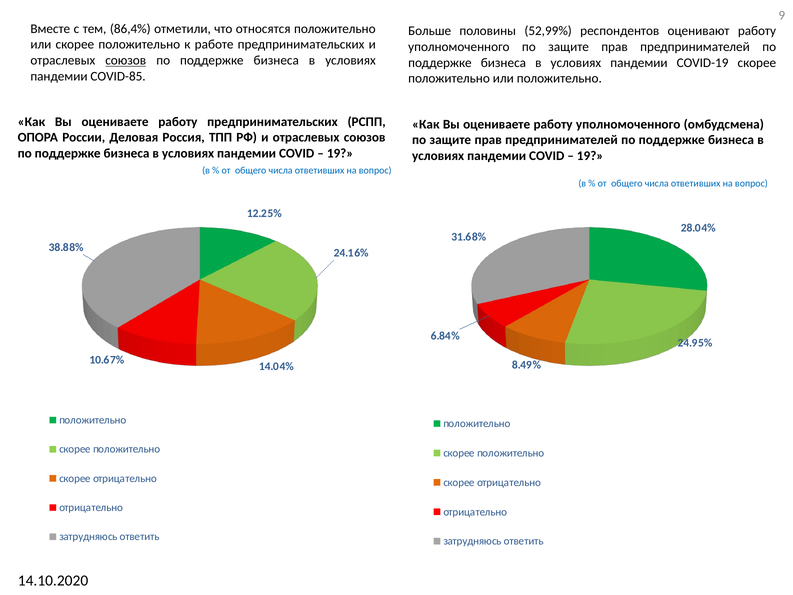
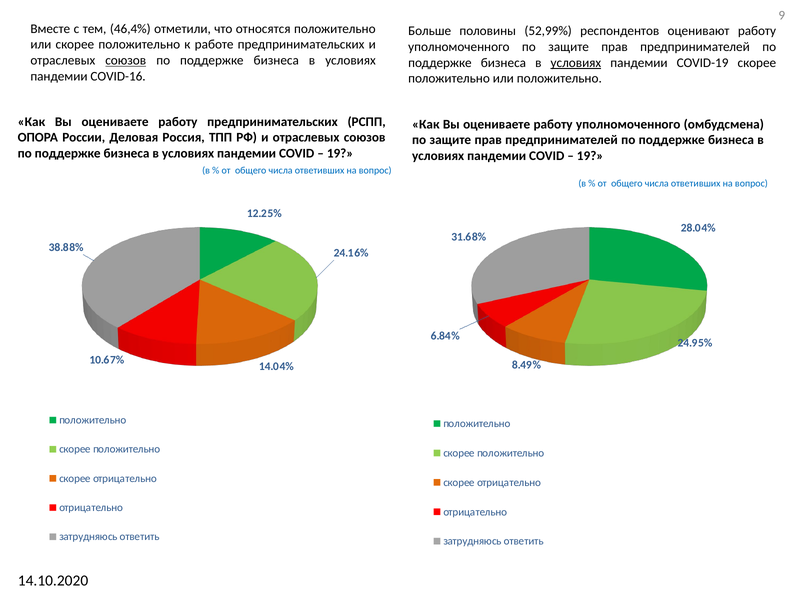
86,4%: 86,4% -> 46,4%
условиях at (576, 63) underline: none -> present
COVID-85: COVID-85 -> COVID-16
